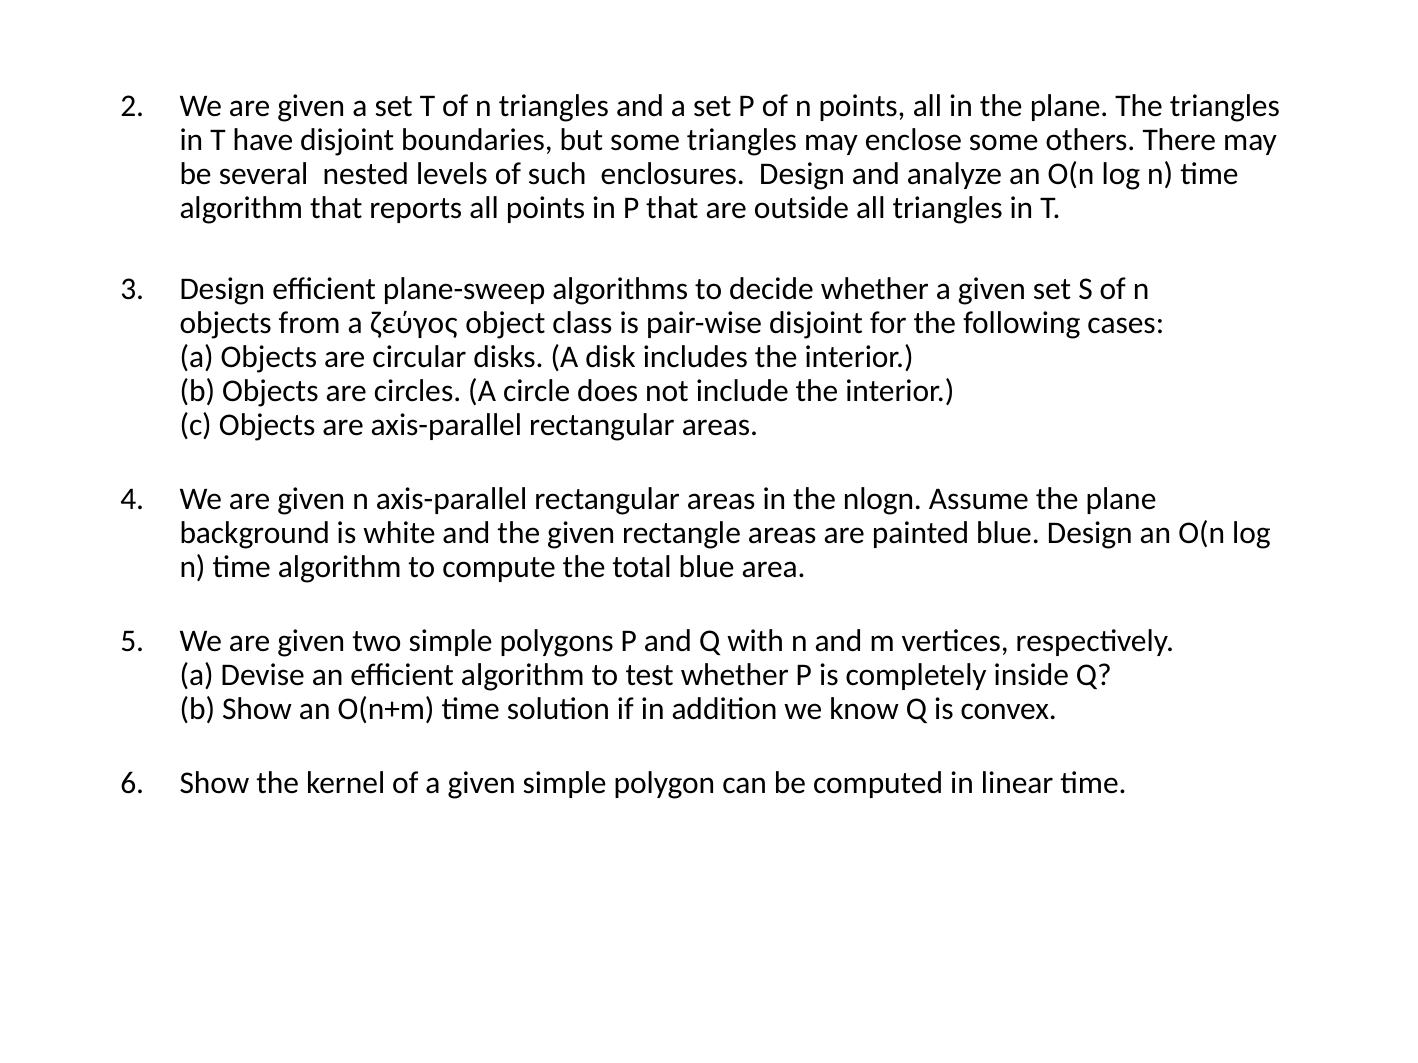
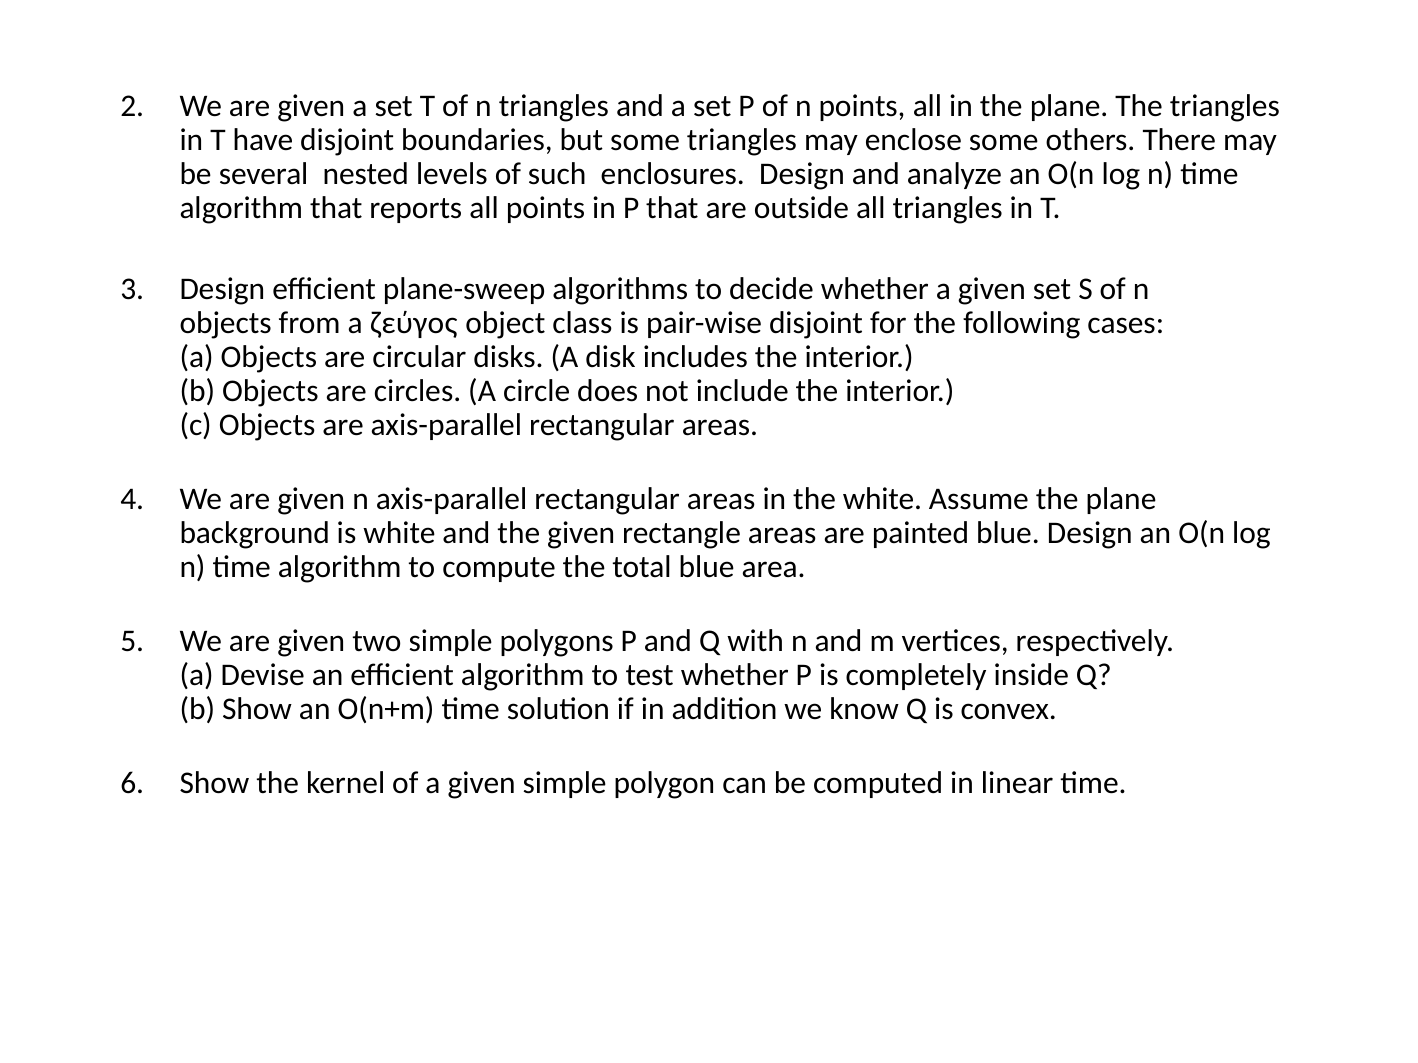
the nlogn: nlogn -> white
